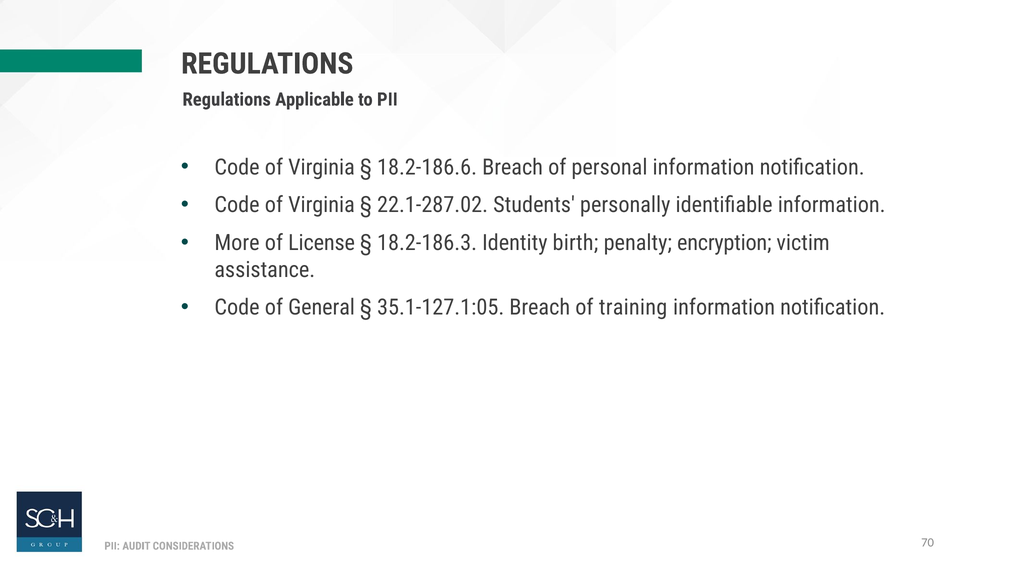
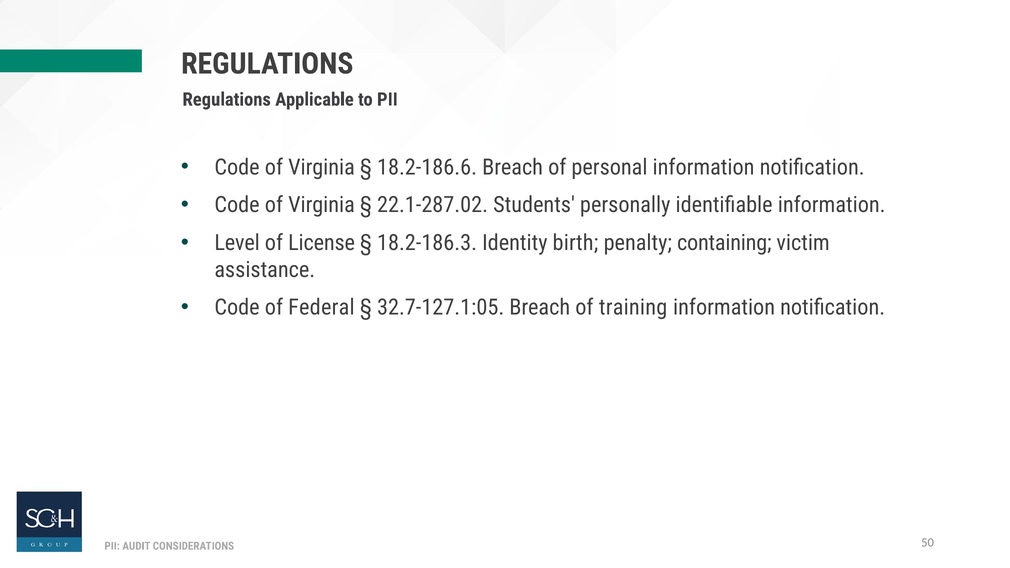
More: More -> Level
encryption: encryption -> containing
General: General -> Federal
35.1-127.1:05: 35.1-127.1:05 -> 32.7-127.1:05
70: 70 -> 50
